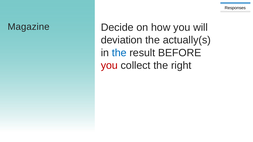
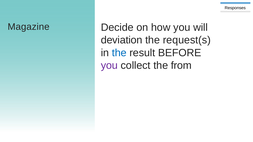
actually(s: actually(s -> request(s
you at (109, 66) colour: red -> purple
right: right -> from
